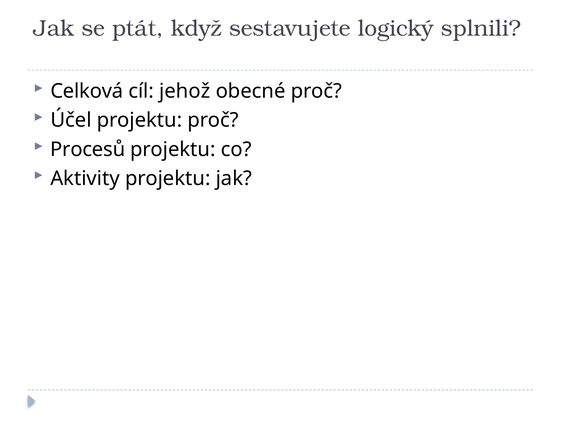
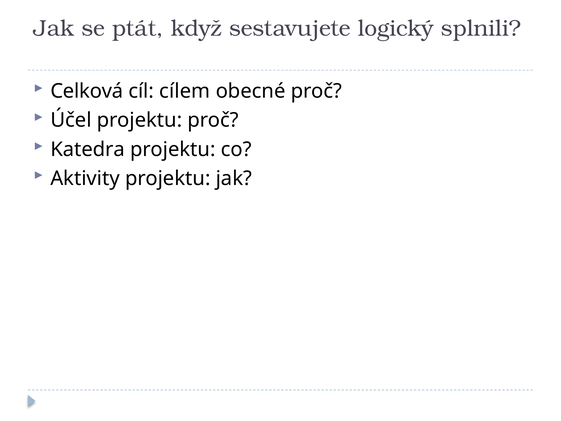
jehož: jehož -> cílem
Procesů: Procesů -> Katedra
